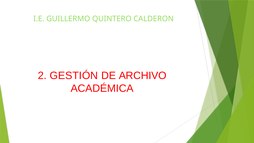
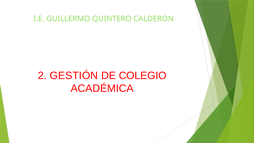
ARCHIVO: ARCHIVO -> COLEGIO
